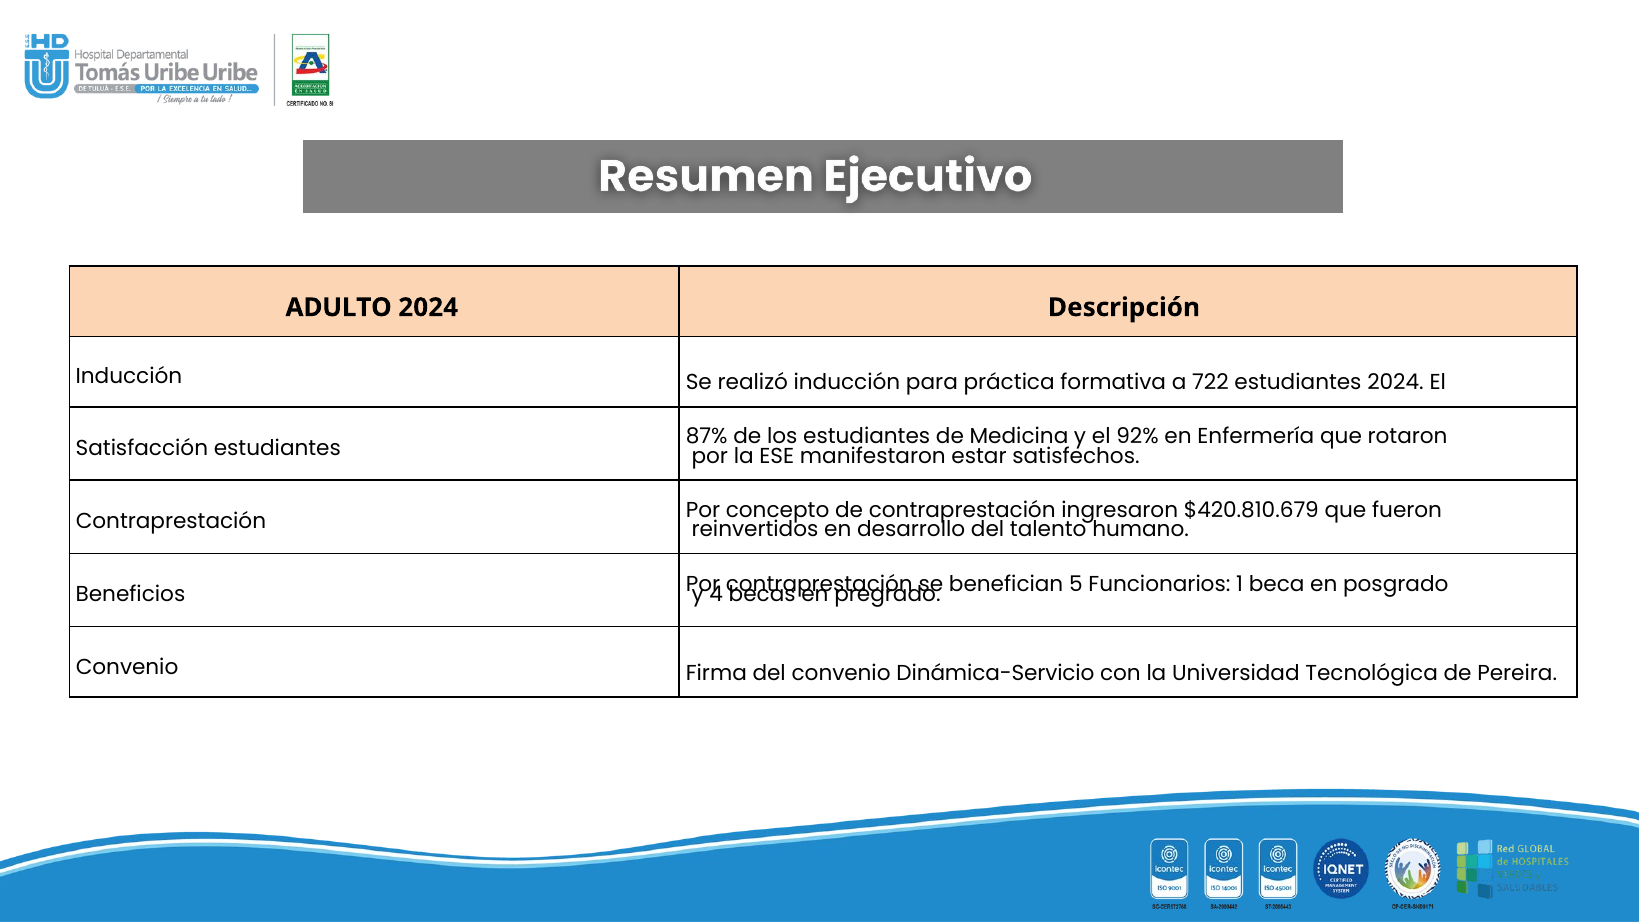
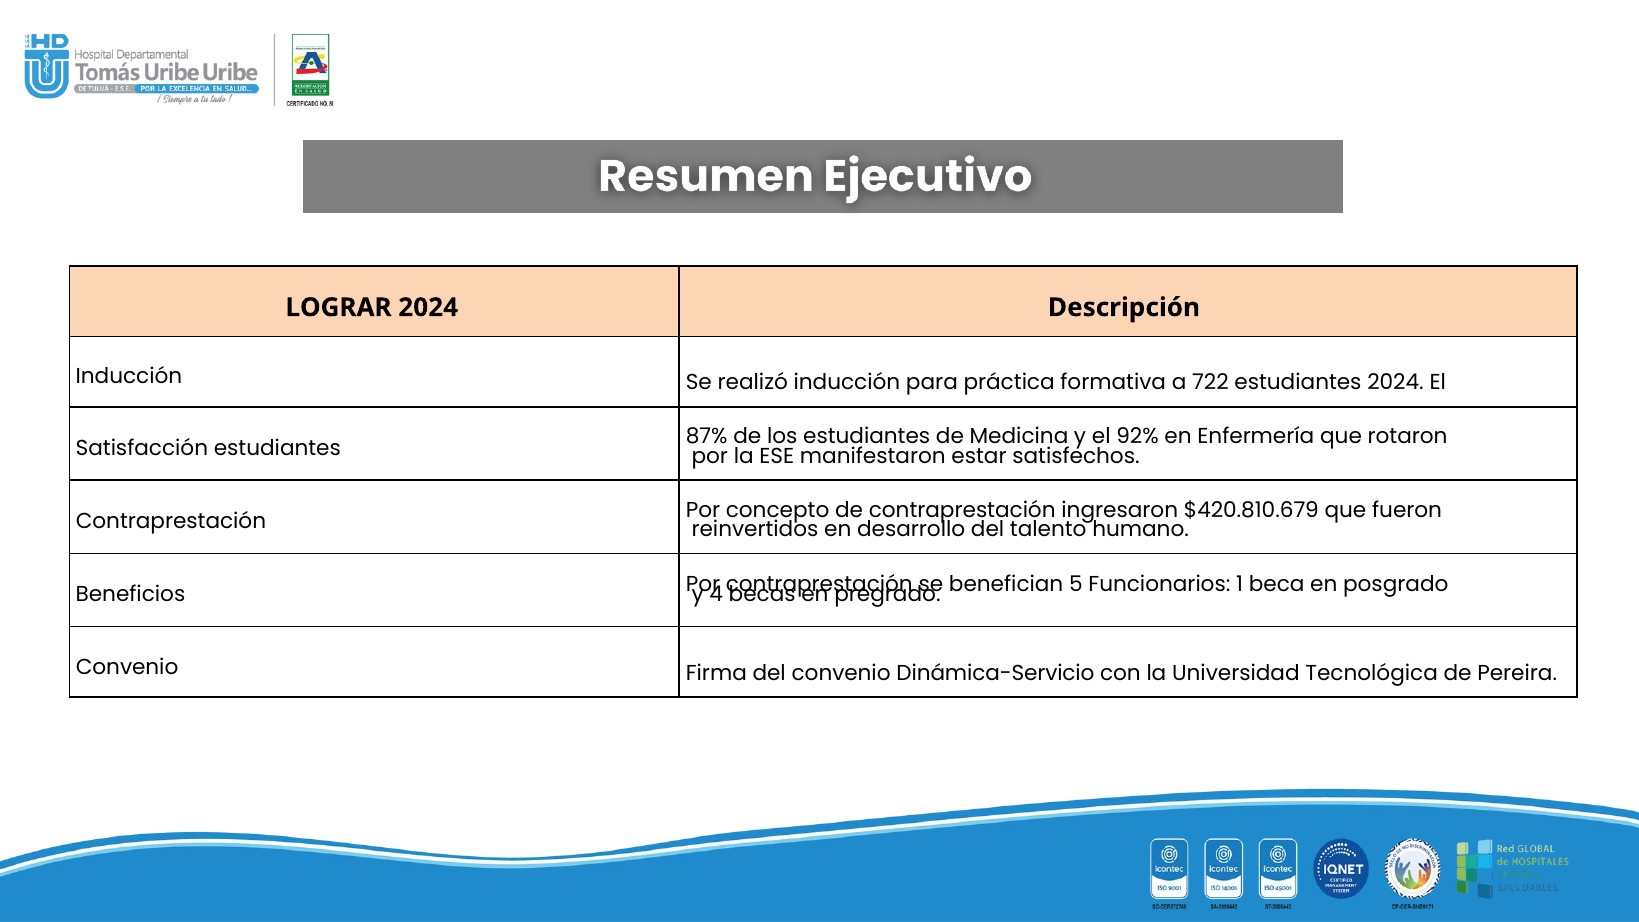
ADULTO: ADULTO -> LOGRAR
